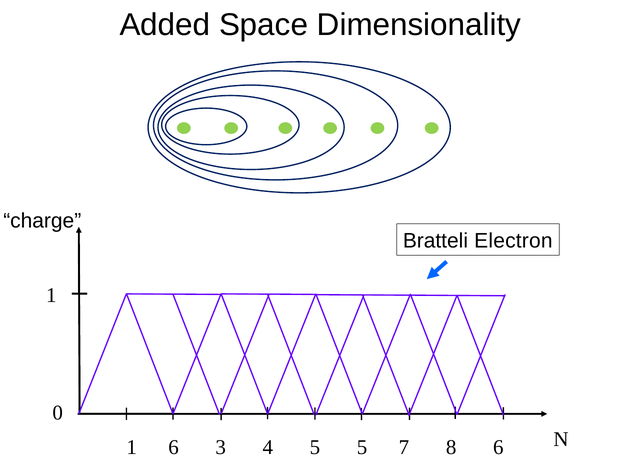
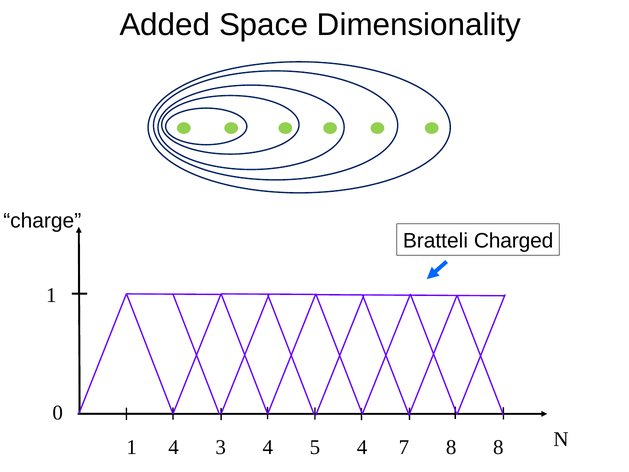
Electron: Electron -> Charged
1 6: 6 -> 4
5 5: 5 -> 4
8 6: 6 -> 8
